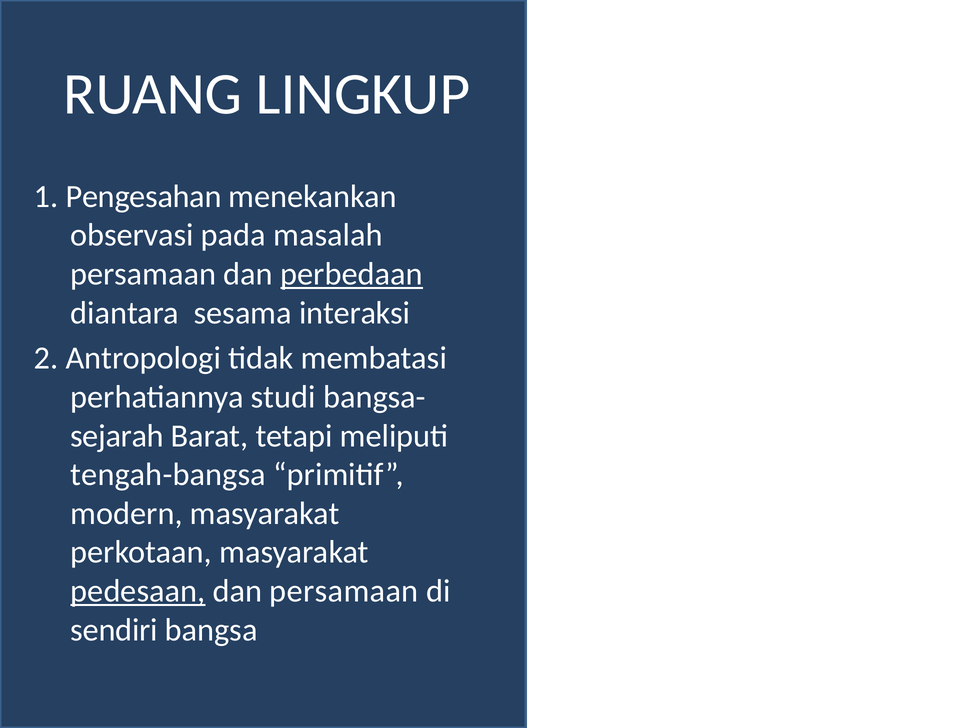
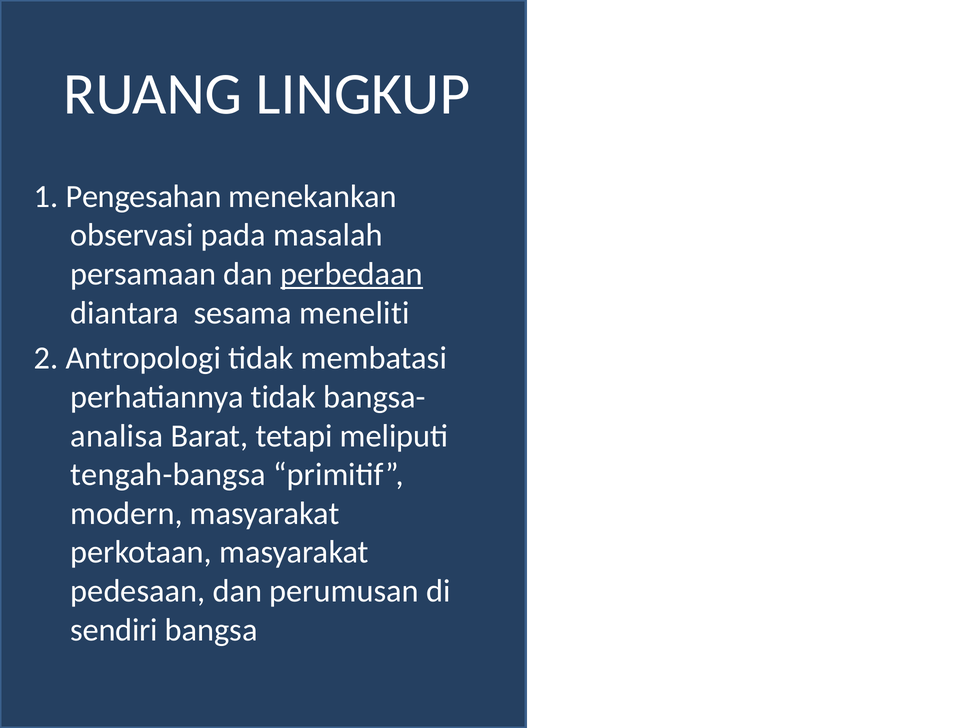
interaksi: interaksi -> meneliti
perhatiannya studi: studi -> tidak
sejarah: sejarah -> analisa
pedesaan underline: present -> none
dan persamaan: persamaan -> perumusan
